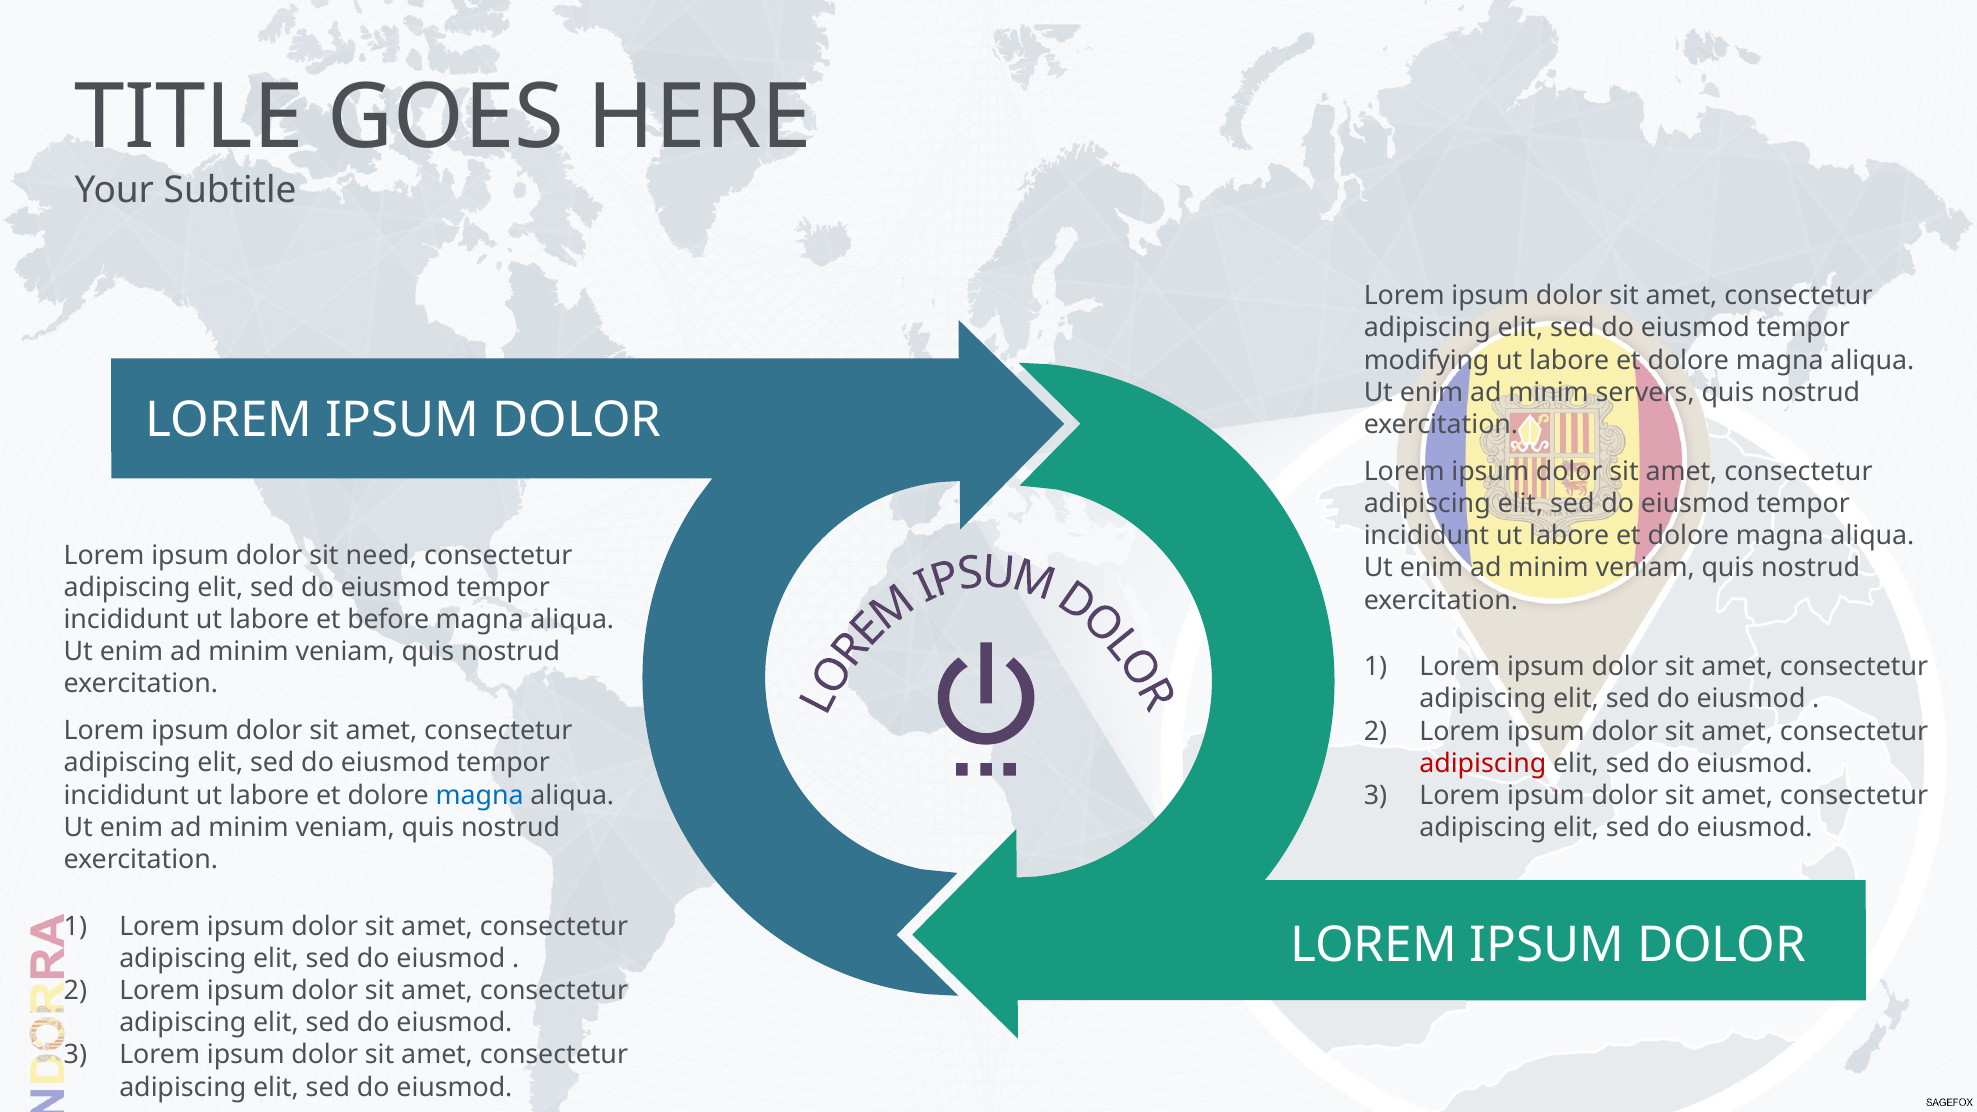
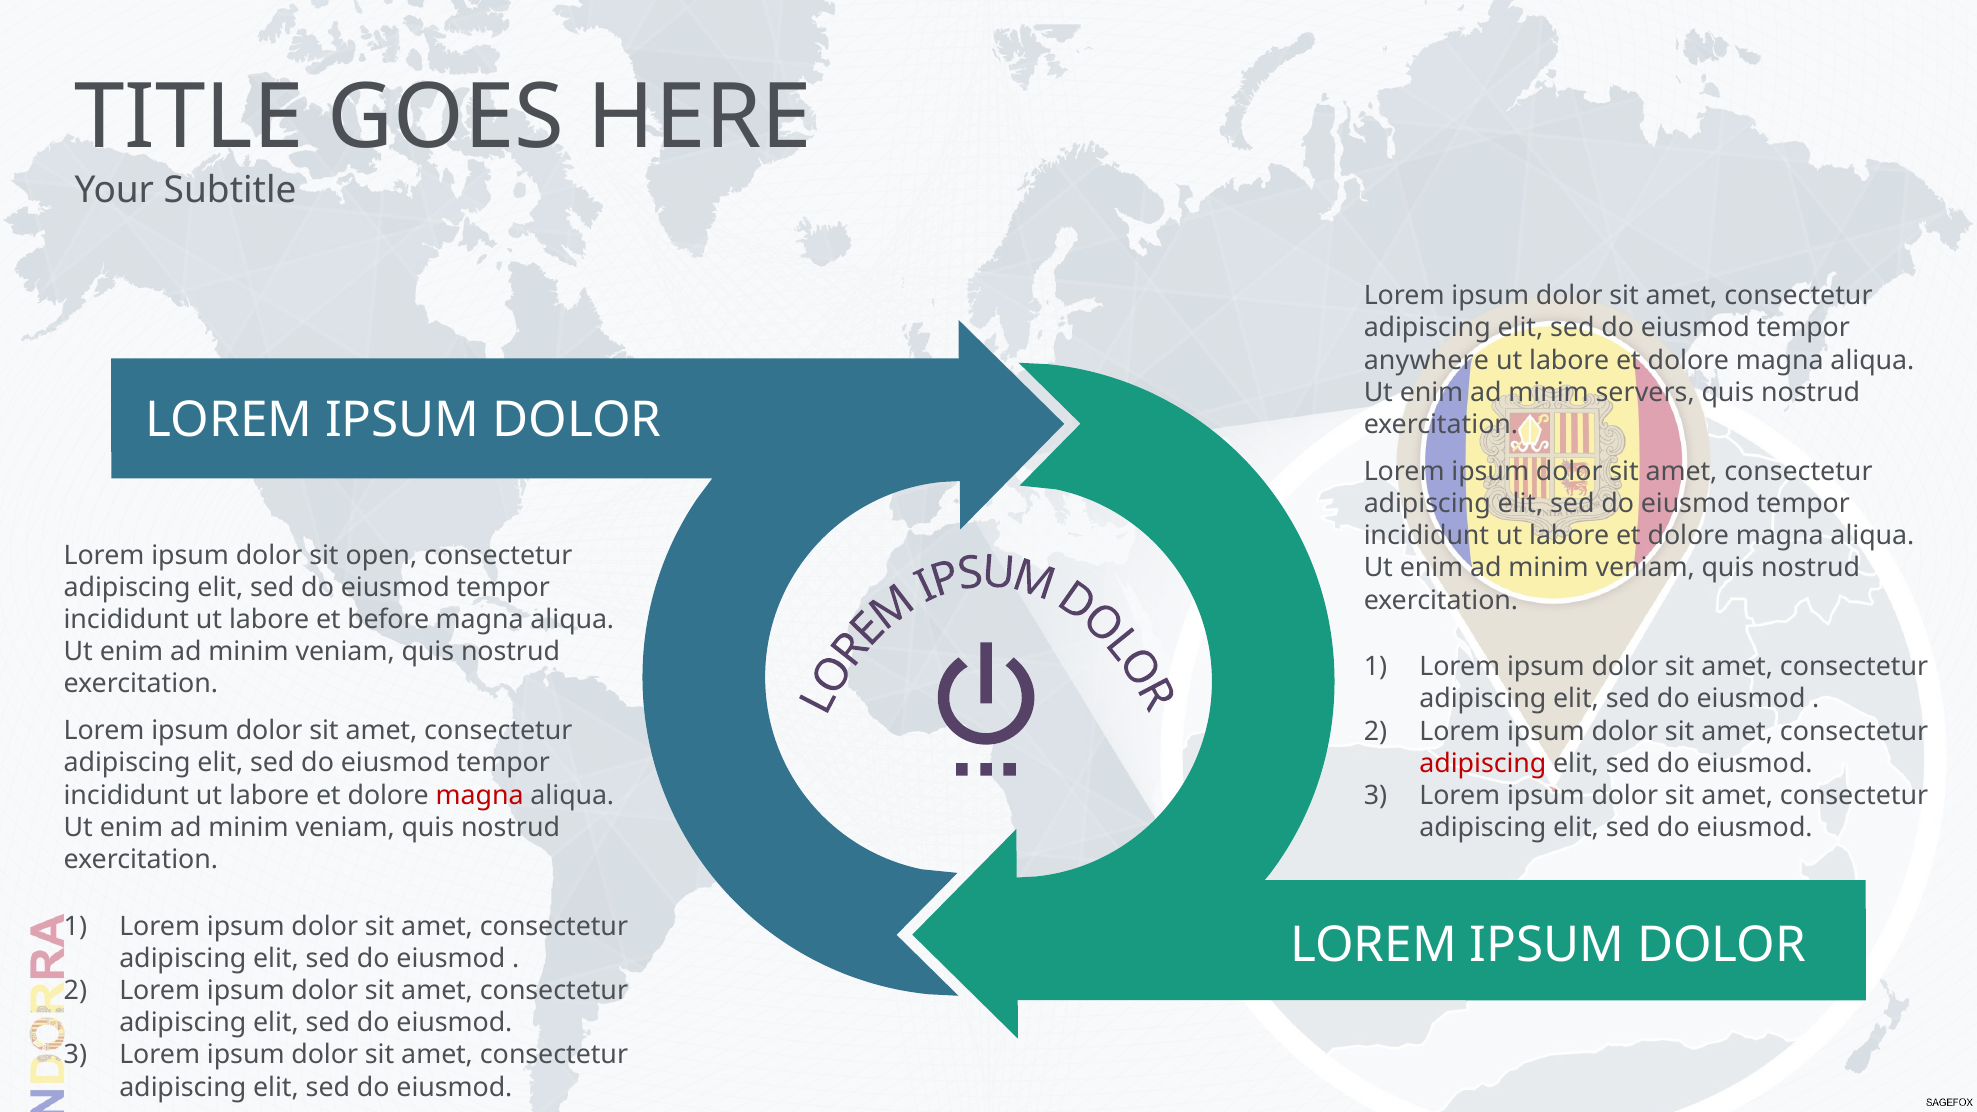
modifying: modifying -> anywhere
need: need -> open
magna at (480, 795) colour: blue -> red
